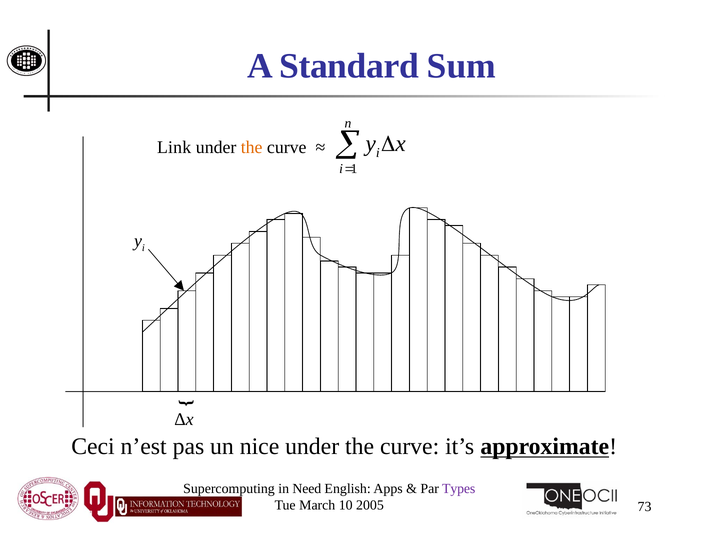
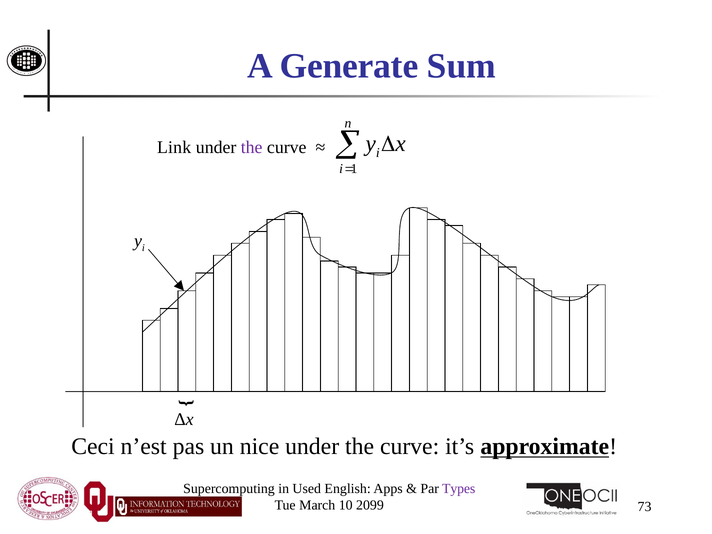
Standard: Standard -> Generate
the at (252, 147) colour: orange -> purple
Need: Need -> Used
2005: 2005 -> 2099
